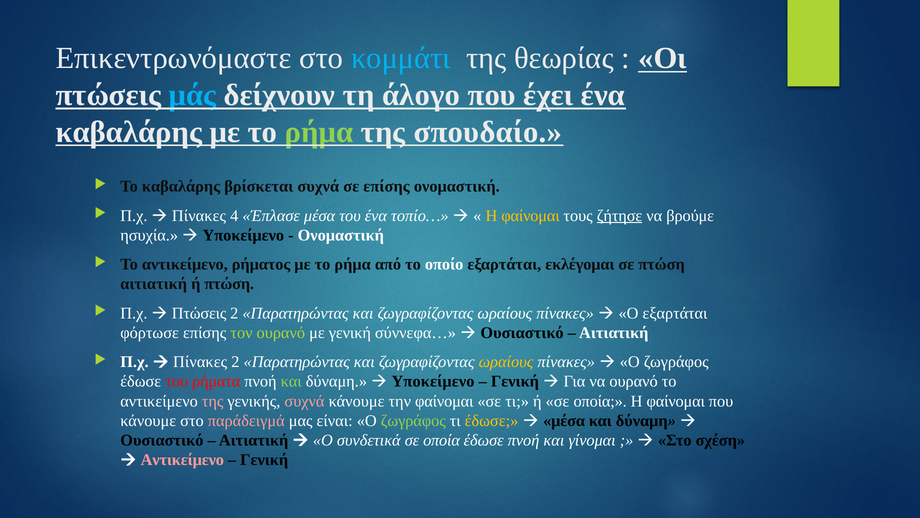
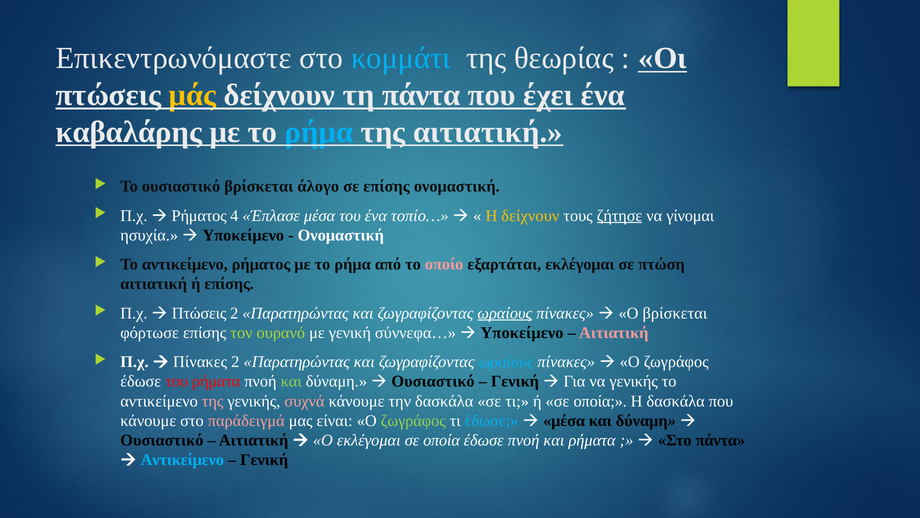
μάς colour: light blue -> yellow
τη άλογο: άλογο -> πάντα
ρήμα at (319, 132) colour: light green -> light blue
της σπουδαίο: σπουδαίο -> αιτιατική
Το καβαλάρης: καβαλάρης -> ουσιαστικό
βρίσκεται συχνά: συχνά -> άλογο
Πίνακες at (199, 216): Πίνακες -> Ρήματος
φαίνομαι at (530, 216): φαίνομαι -> δείχνουν
βρούμε: βρούμε -> γίνομαι
οποίο colour: white -> pink
ή πτώση: πτώση -> επίσης
ωραίους at (505, 313) underline: none -> present
Ο εξαρτάται: εξαρτάται -> βρίσκεται
Ουσιαστικό at (522, 332): Ουσιαστικό -> Υποκείμενο
Αιτιατική at (614, 332) colour: white -> pink
ωραίους at (506, 362) colour: yellow -> light blue
Υποκείμενο at (433, 381): Υποκείμενο -> Ουσιαστικό
να ουρανό: ουρανό -> γενικής
την φαίνομαι: φαίνομαι -> δασκάλα
φαίνομαι at (676, 401): φαίνομαι -> δασκάλα
έδωσε at (492, 420) colour: yellow -> light blue
Ο συνδετικά: συνδετικά -> εκλέγομαι
και γίνομαι: γίνομαι -> ρήματα
Στο σχέση: σχέση -> πάντα
Αντικείμενο at (182, 459) colour: pink -> light blue
